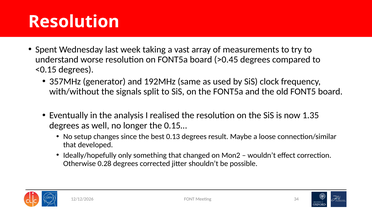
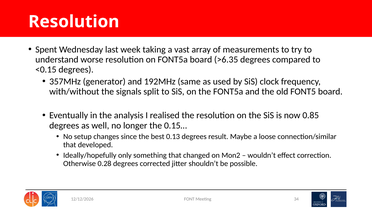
>0.45: >0.45 -> >6.35
1.35: 1.35 -> 0.85
